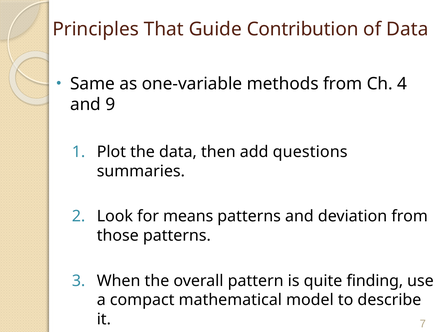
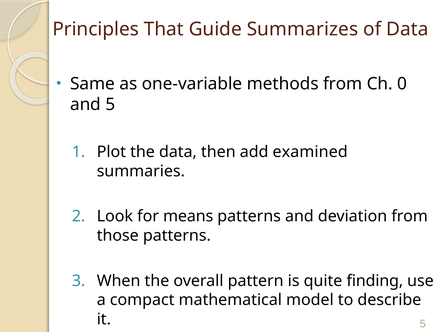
Contribution: Contribution -> Summarizes
4: 4 -> 0
and 9: 9 -> 5
questions: questions -> examined
it 7: 7 -> 5
